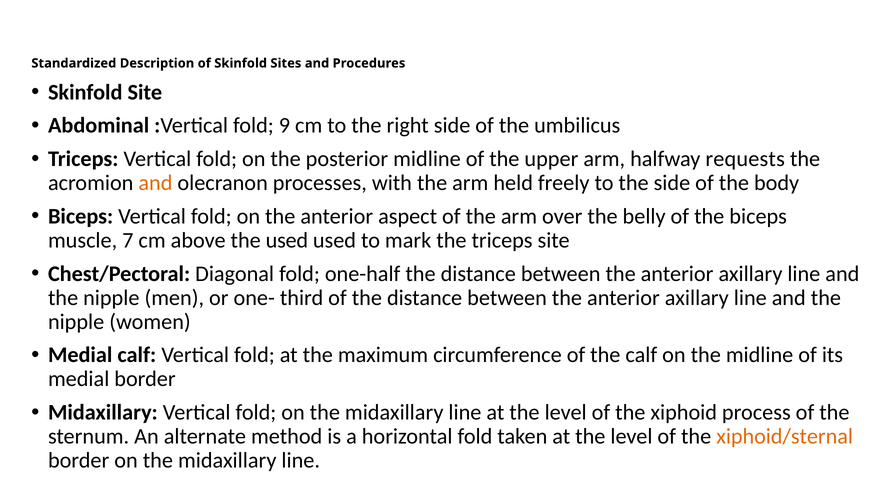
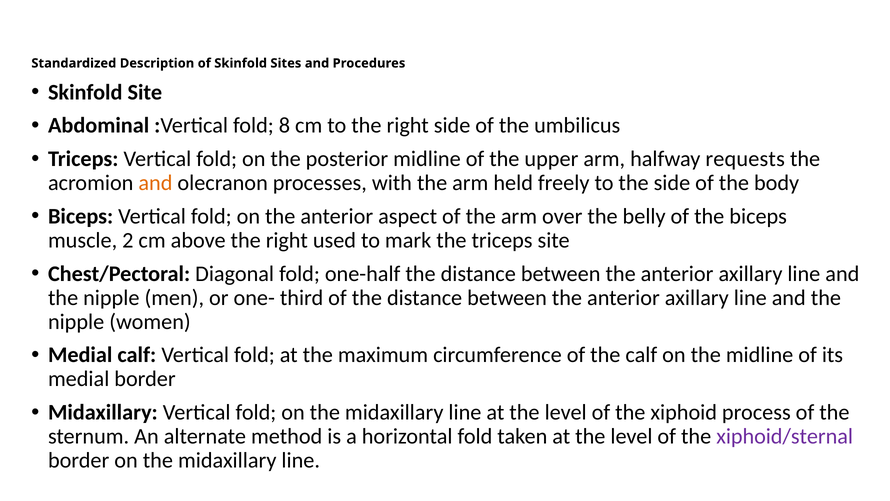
9: 9 -> 8
7: 7 -> 2
above the used: used -> right
xiphoid/sternal colour: orange -> purple
